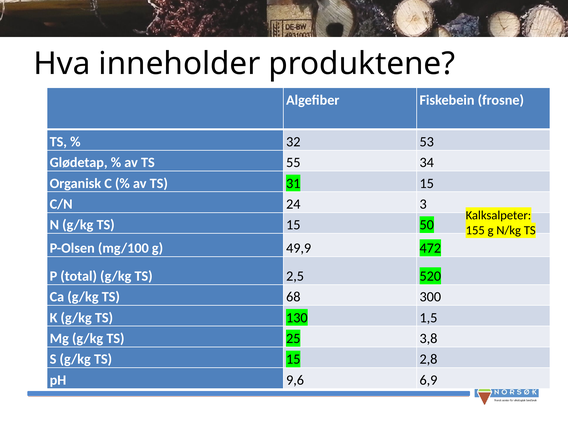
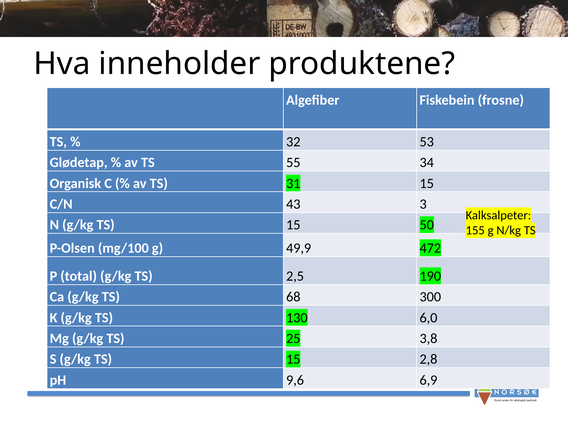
24: 24 -> 43
520: 520 -> 190
1,5: 1,5 -> 6,0
